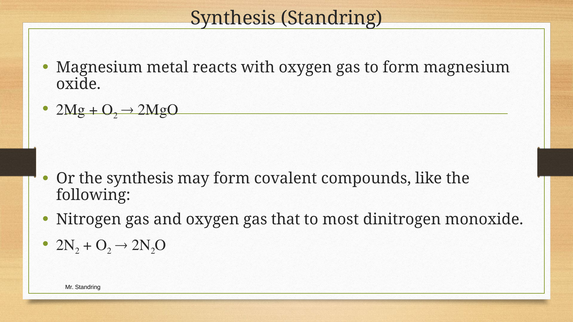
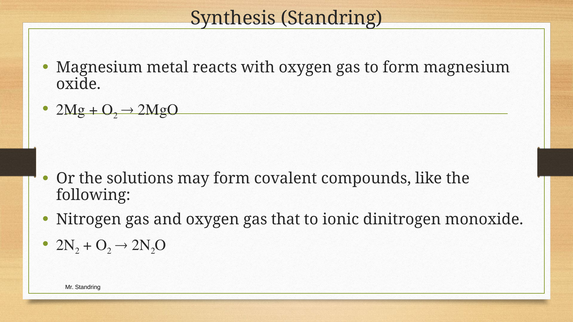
the synthesis: synthesis -> solutions
most: most -> ionic
